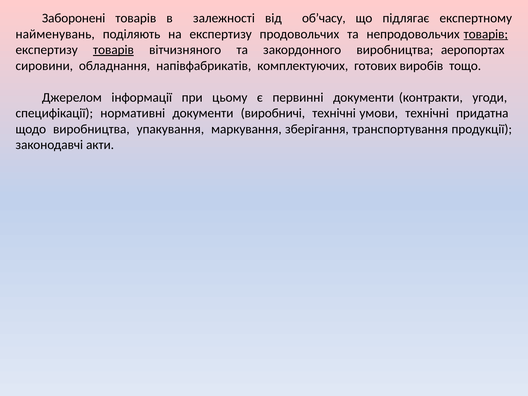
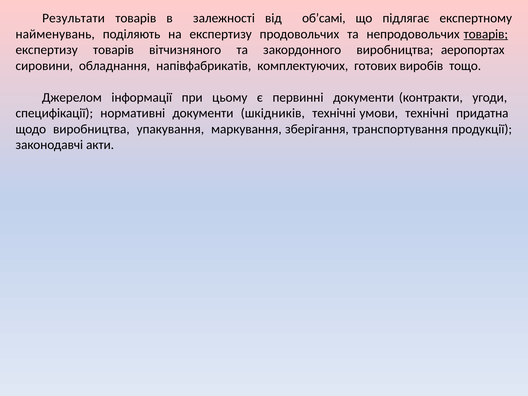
Заборонені: Заборонені -> Результати
об’часу: об’часу -> об’самі
товарів at (113, 50) underline: present -> none
виробничі: виробничі -> шкідників
